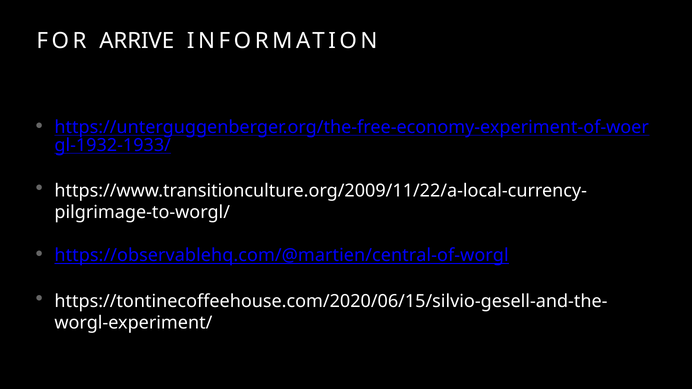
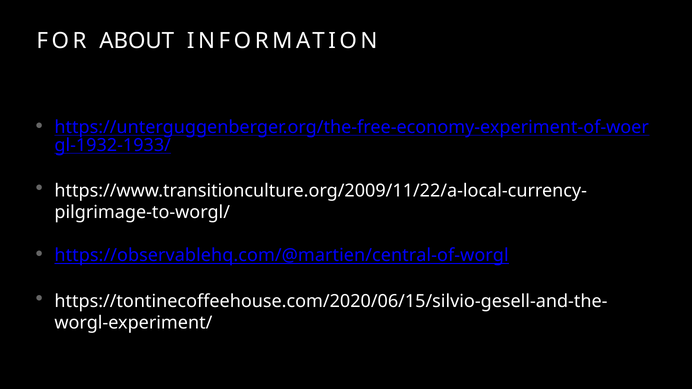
ARRIVE: ARRIVE -> ABOUT
